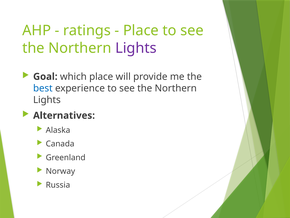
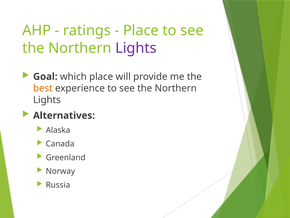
best colour: blue -> orange
